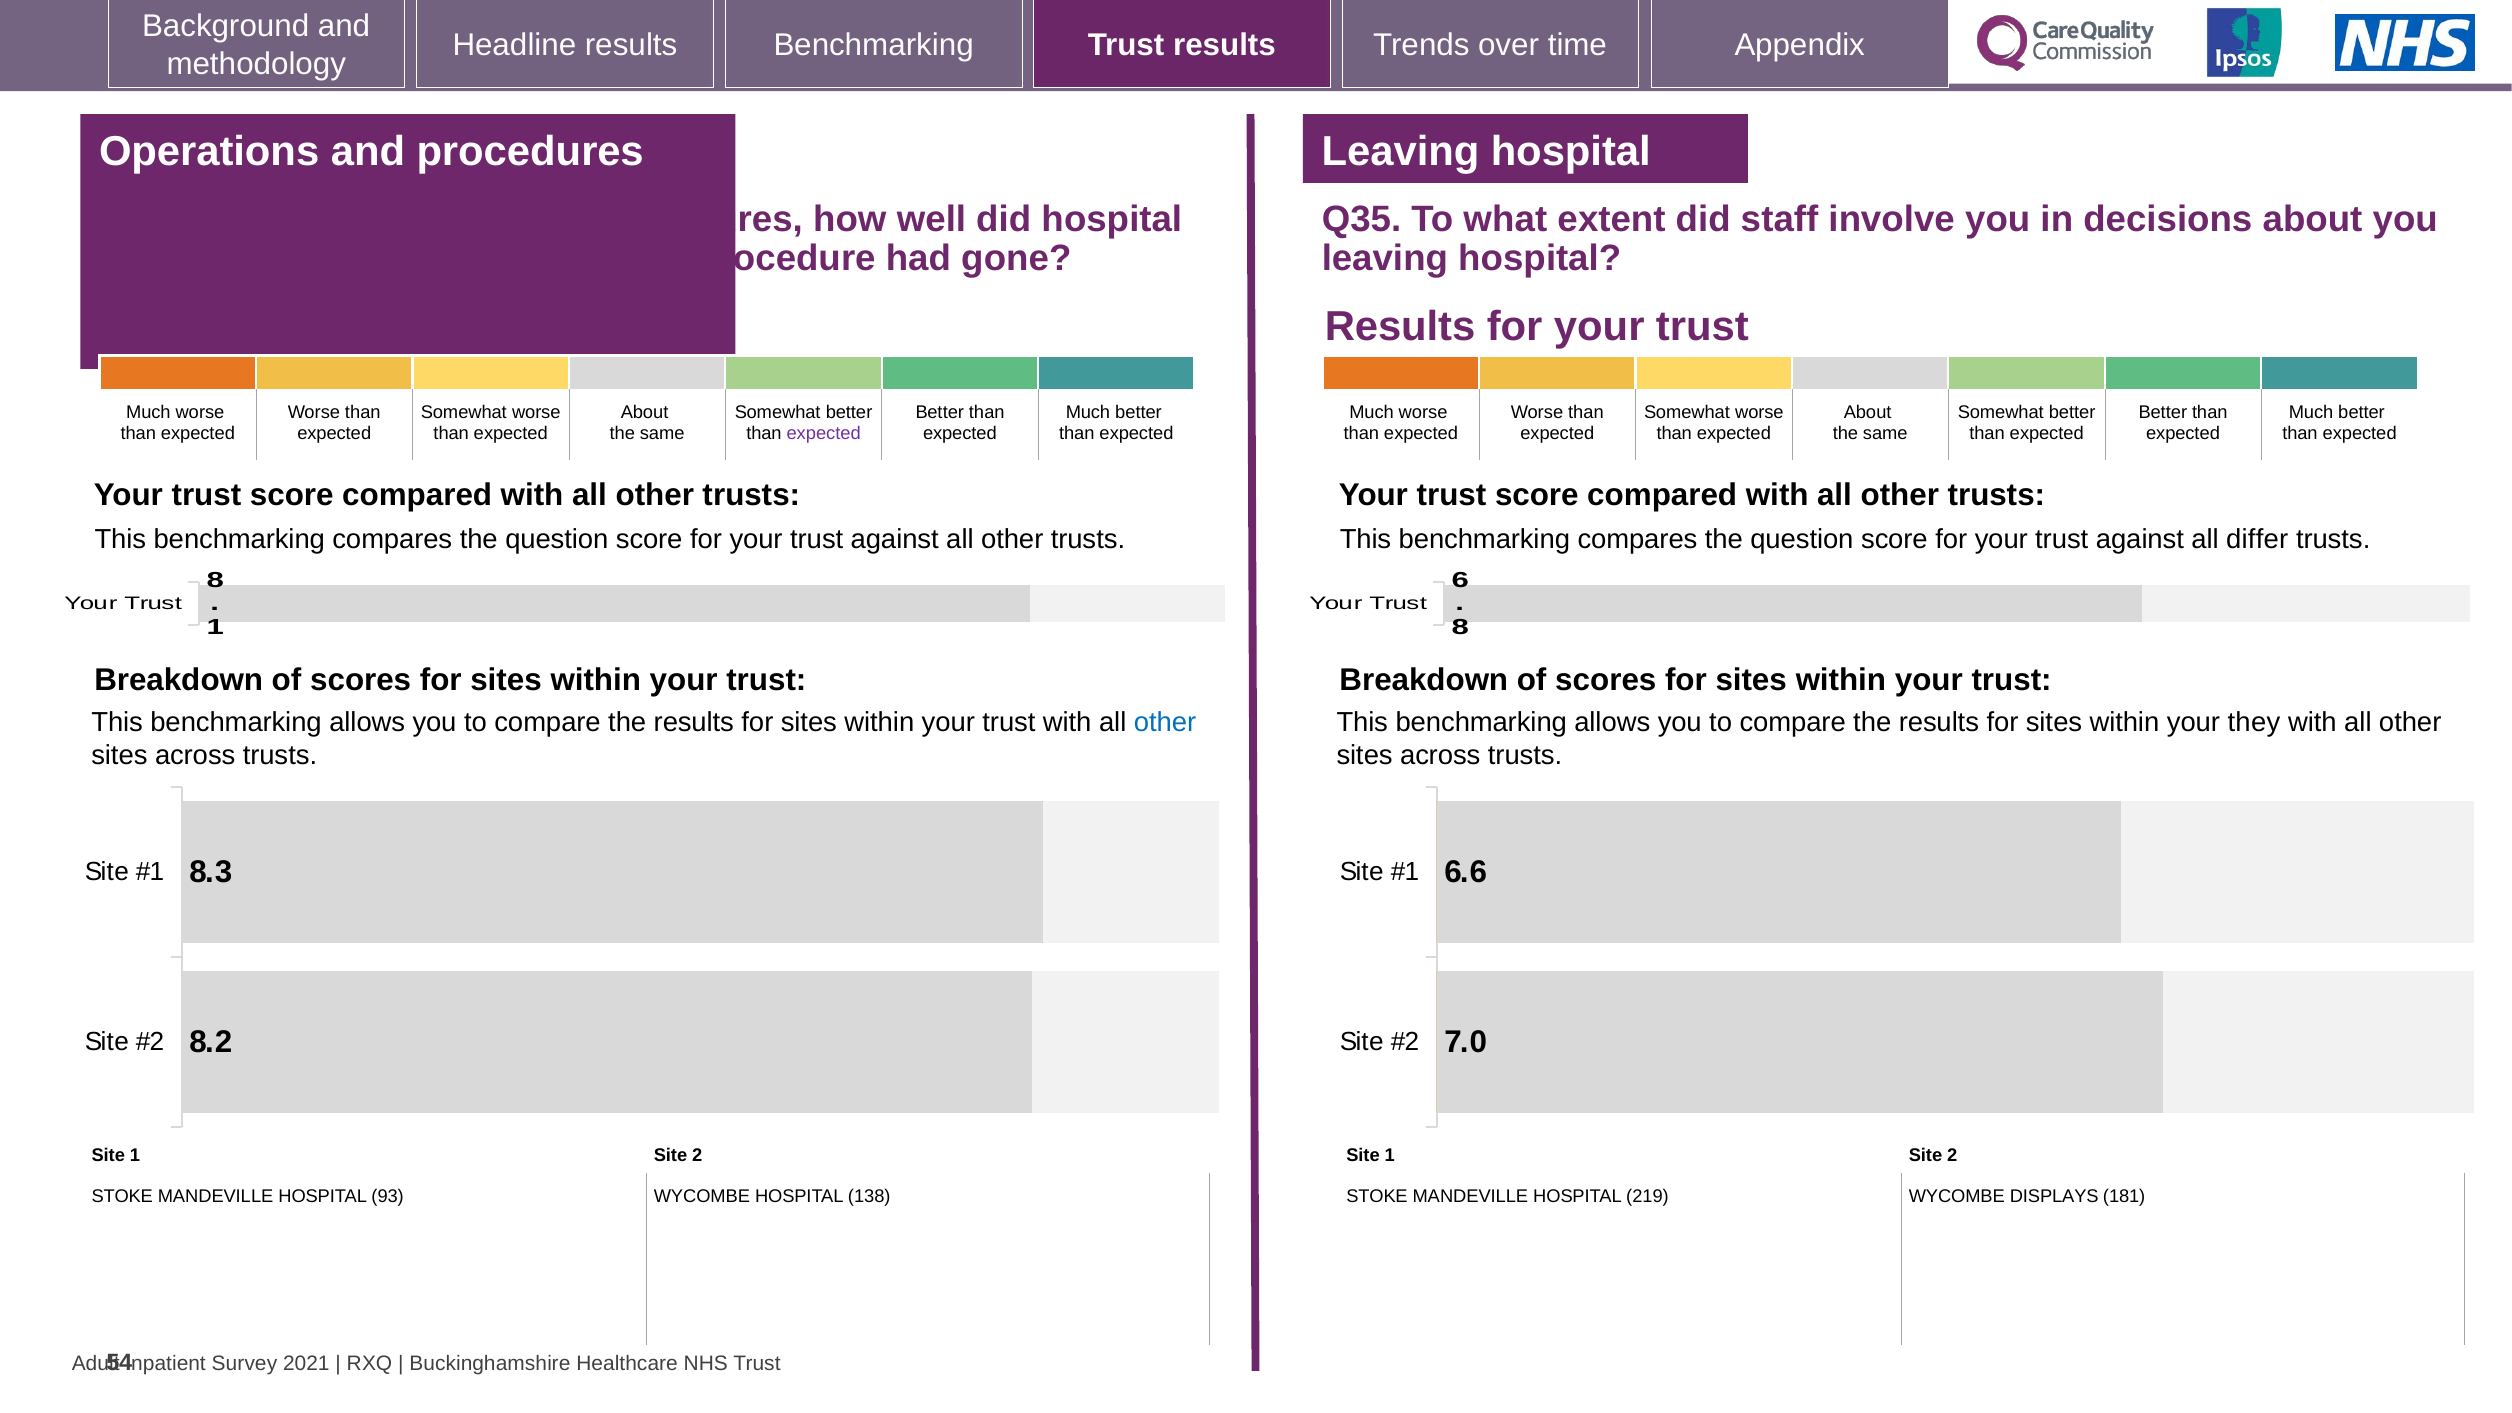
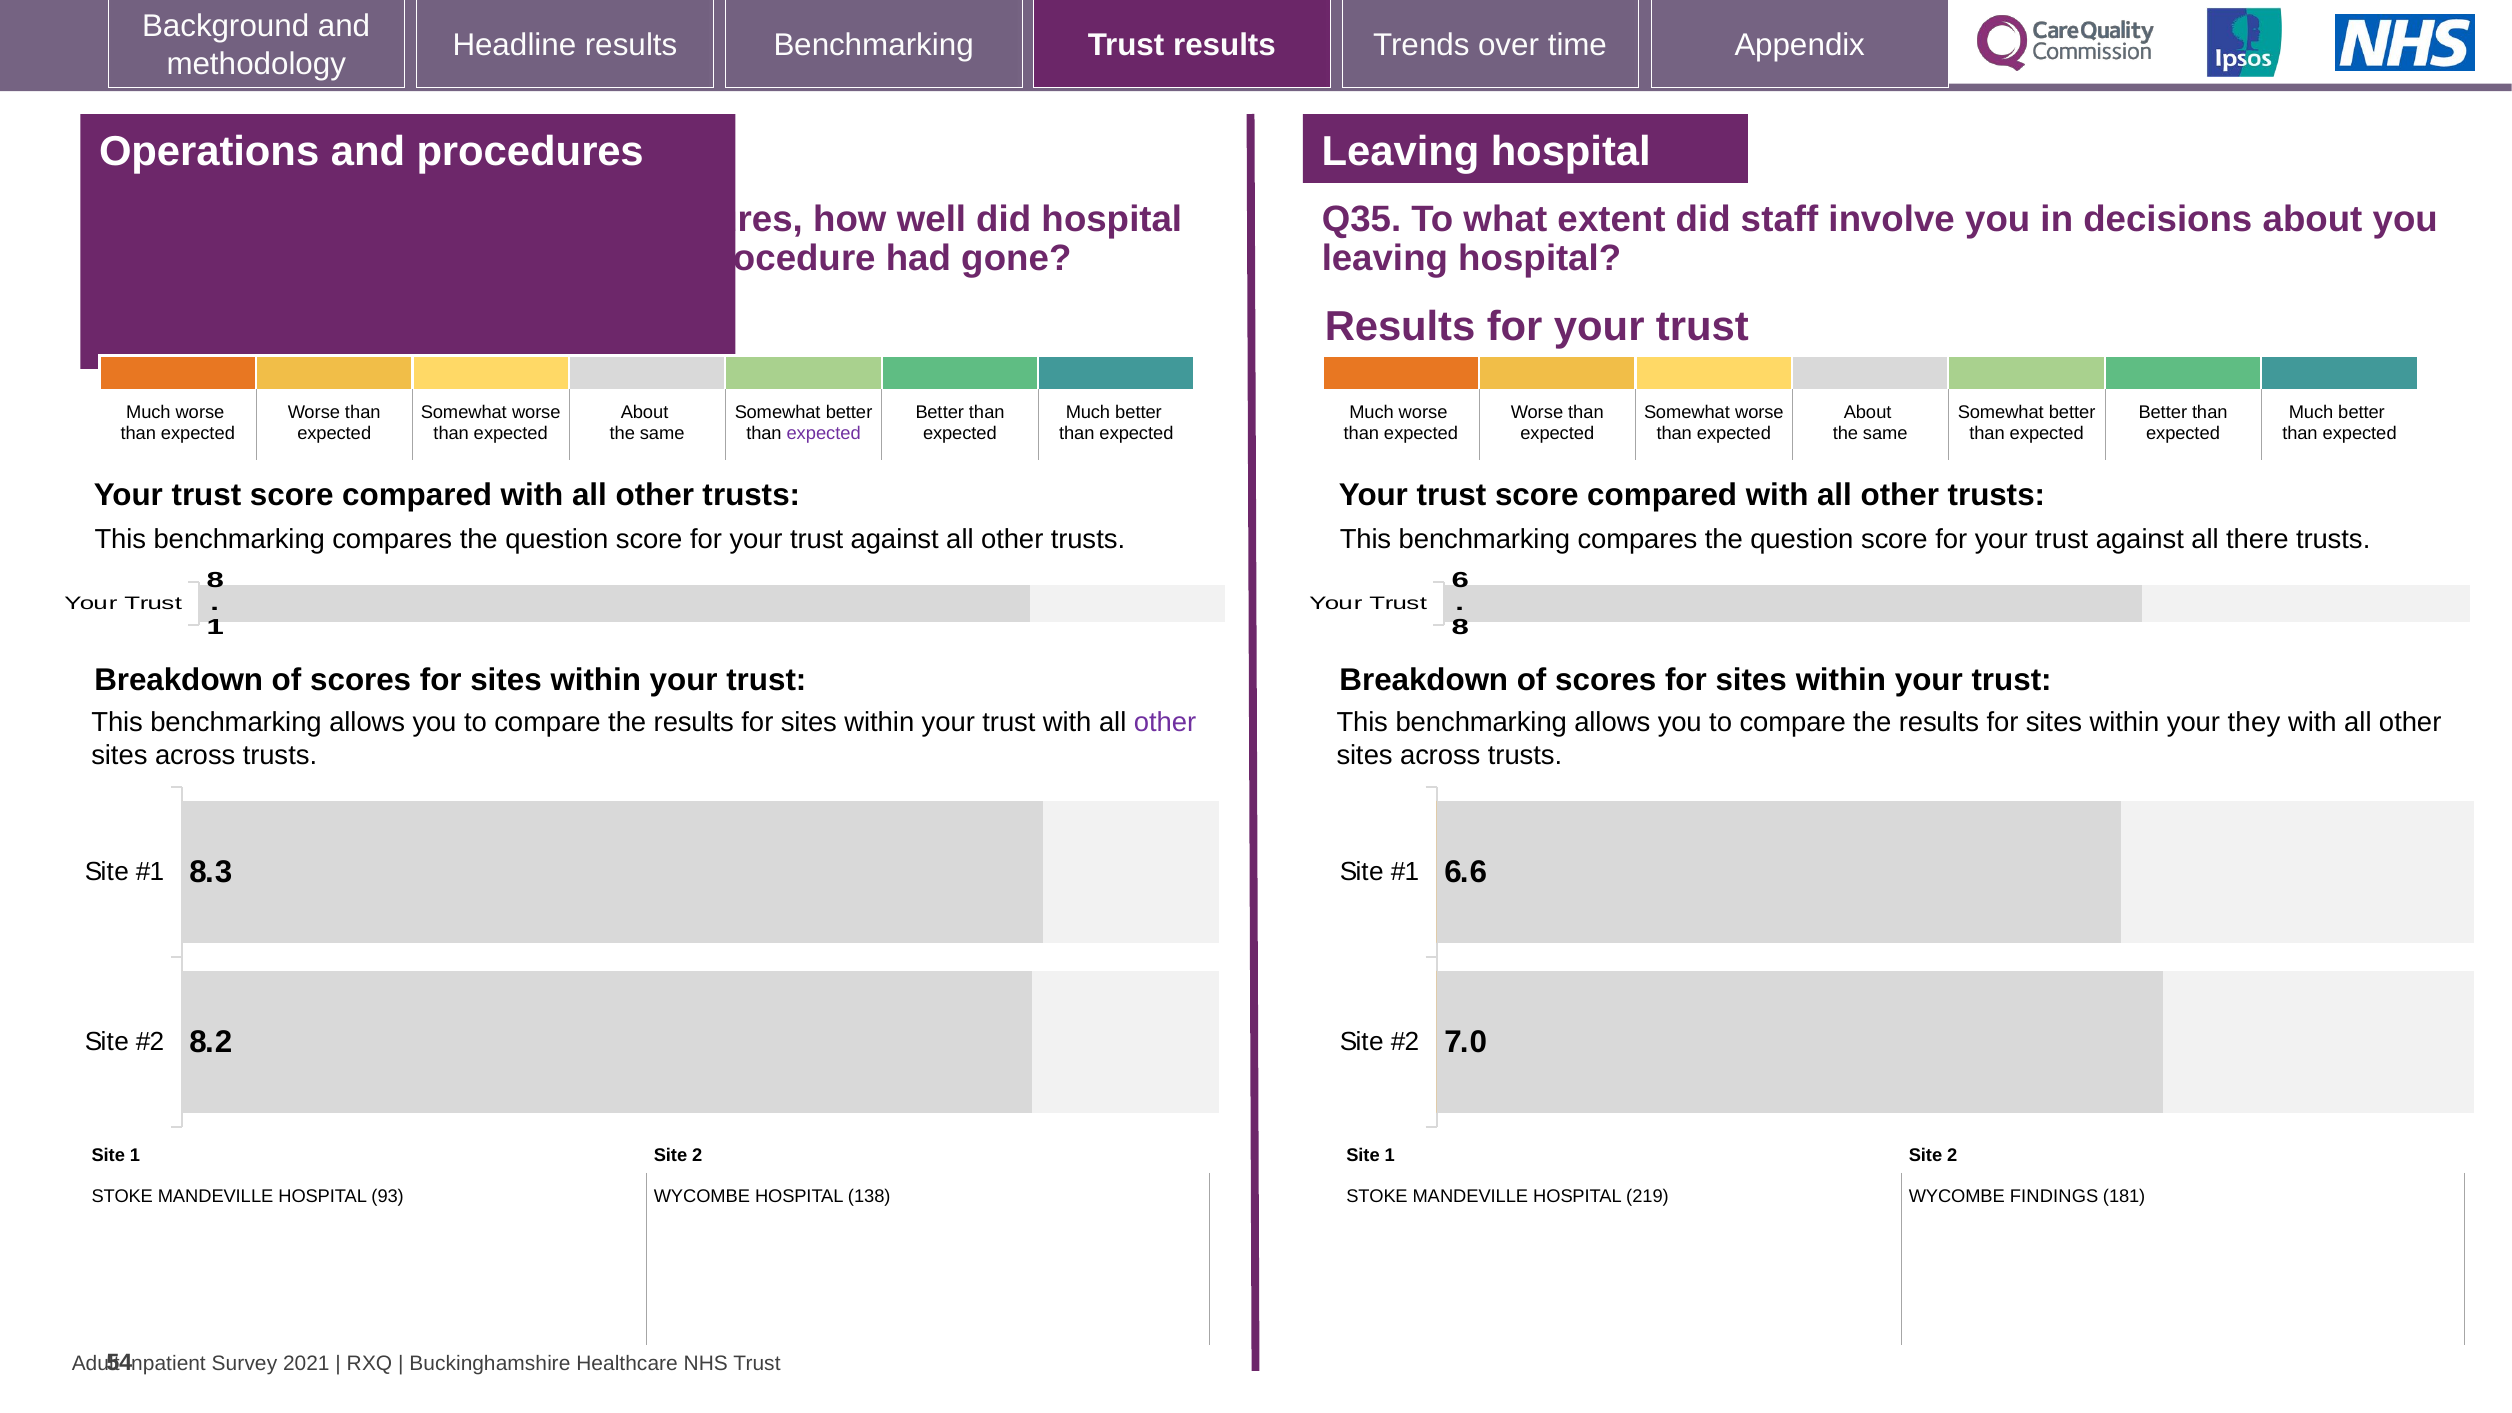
differ: differ -> there
other at (1165, 722) colour: blue -> purple
DISPLAYS: DISPLAYS -> FINDINGS
